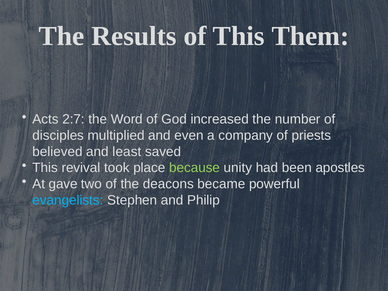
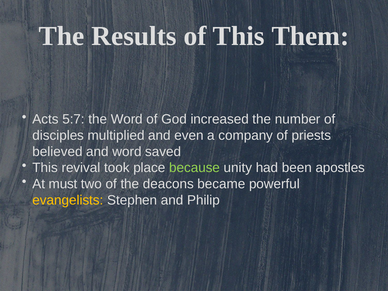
2:7: 2:7 -> 5:7
and least: least -> word
gave: gave -> must
evangelists colour: light blue -> yellow
